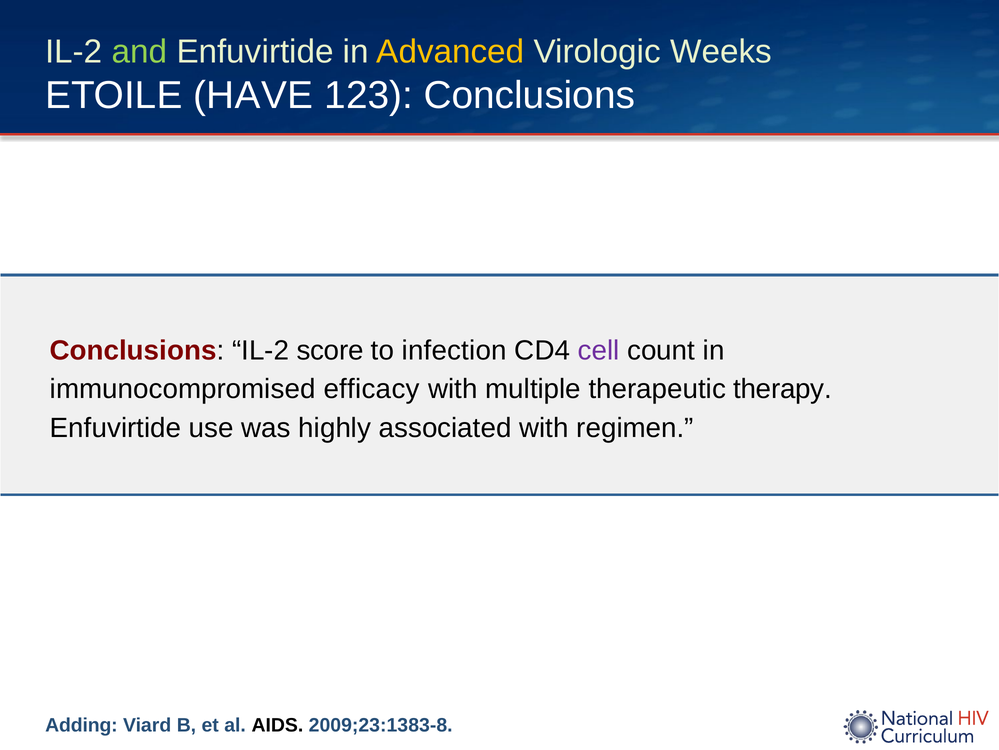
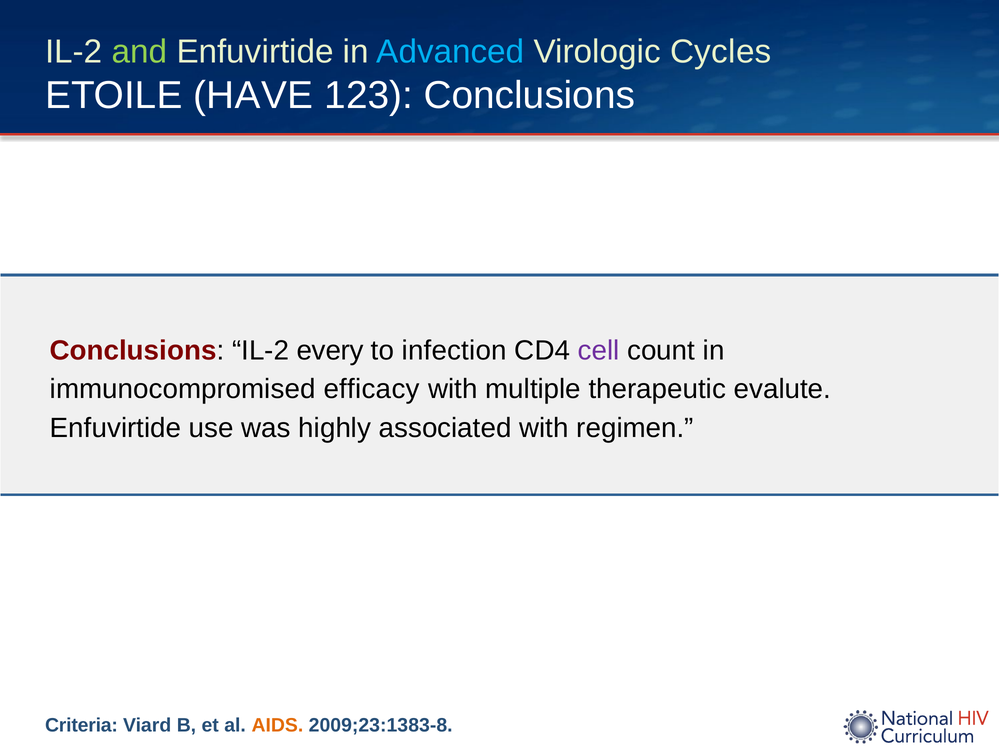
Advanced colour: yellow -> light blue
Weeks: Weeks -> Cycles
score: score -> every
therapy: therapy -> evalute
Adding: Adding -> Criteria
AIDS colour: black -> orange
